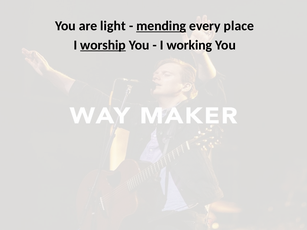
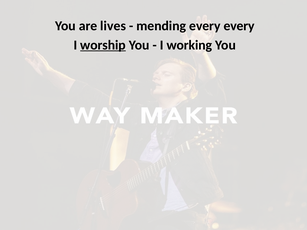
light: light -> lives
mending underline: present -> none
every place: place -> every
